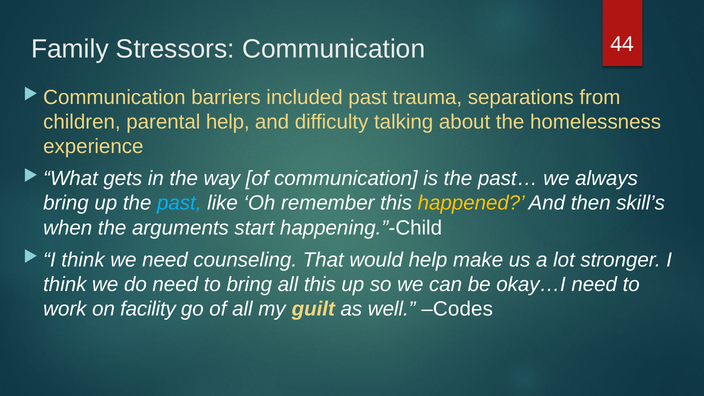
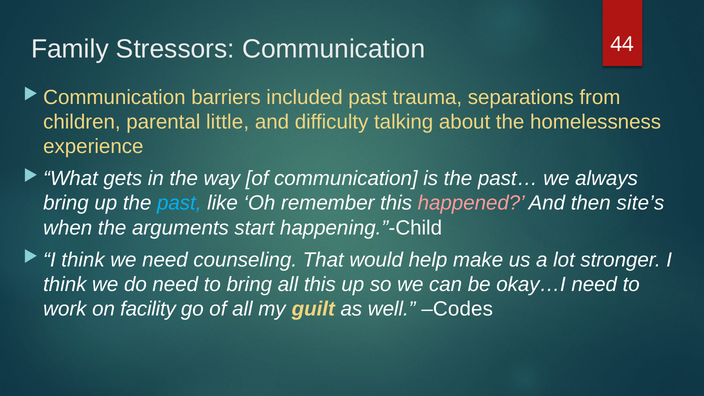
parental help: help -> little
happened colour: yellow -> pink
skill’s: skill’s -> site’s
